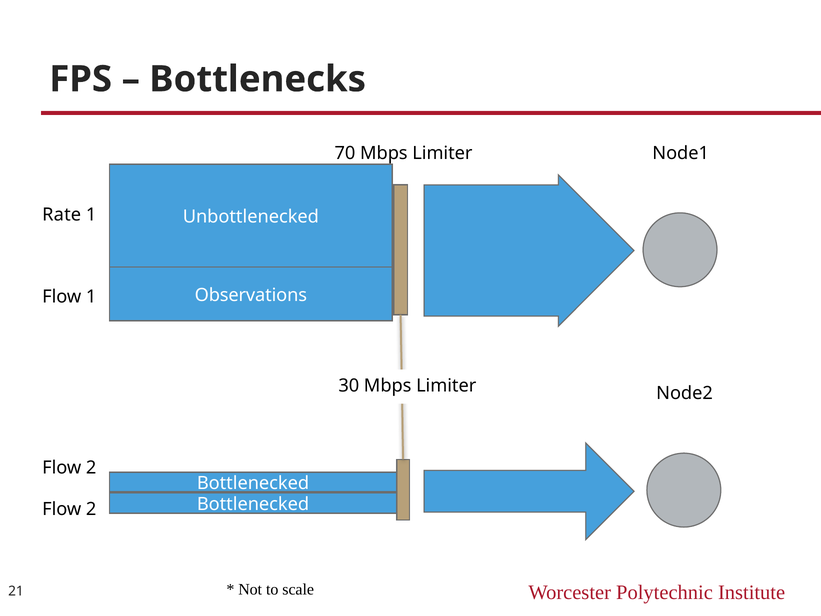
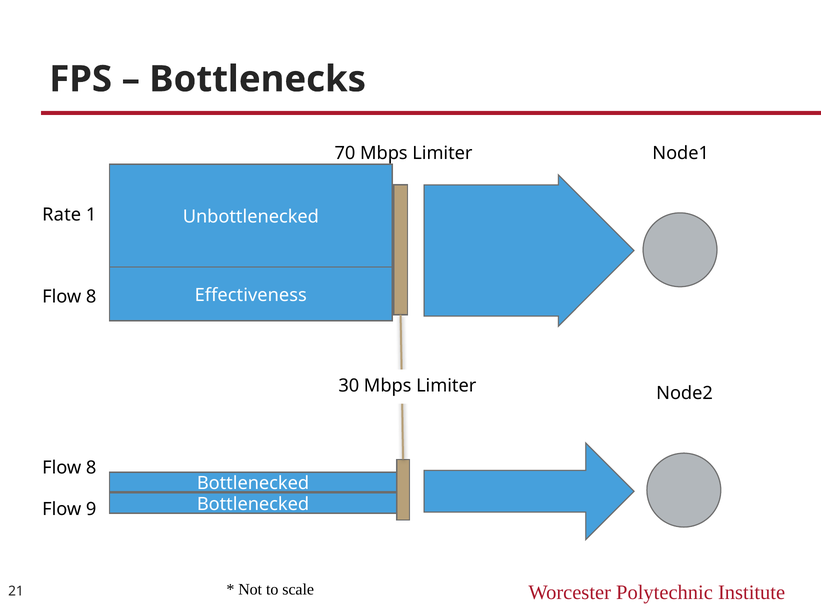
Observations: Observations -> Effectiveness
1 at (91, 297): 1 -> 8
2 at (91, 468): 2 -> 8
2 at (91, 509): 2 -> 9
